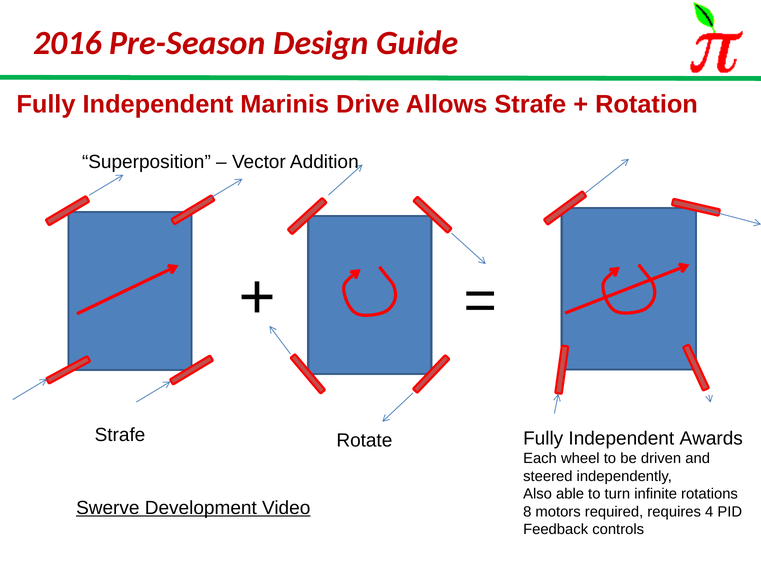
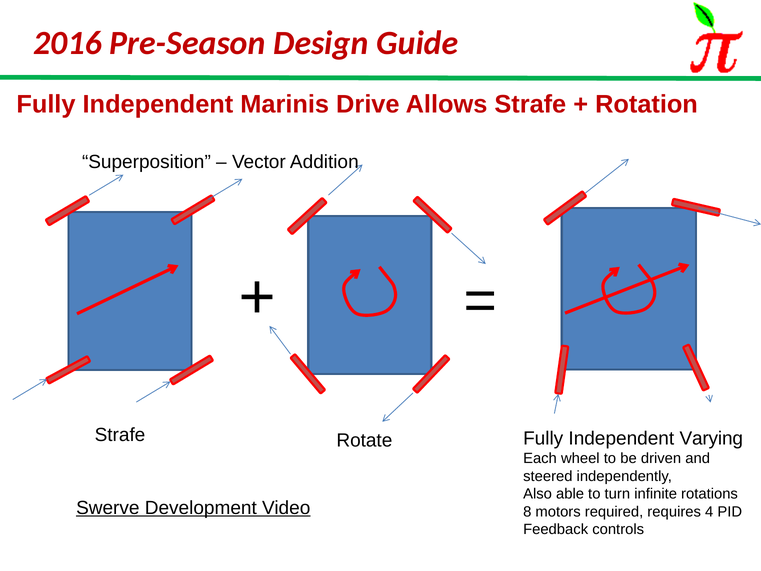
Awards: Awards -> Varying
